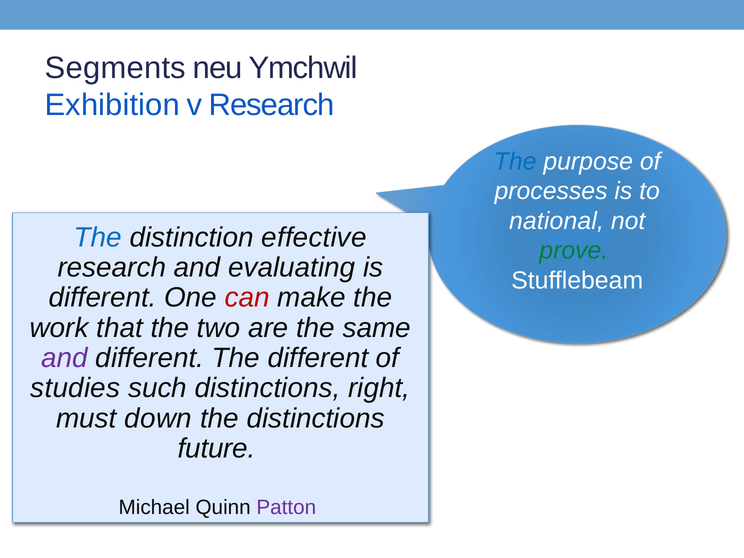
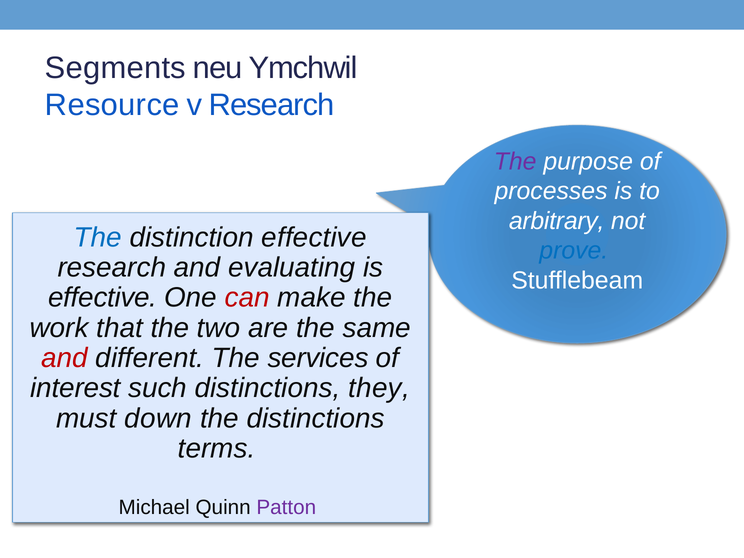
Exhibition: Exhibition -> Resource
The at (515, 161) colour: blue -> purple
national: national -> arbitrary
prove colour: green -> blue
different at (103, 298): different -> effective
and at (65, 358) colour: purple -> red
The different: different -> services
studies: studies -> interest
right: right -> they
future: future -> terms
